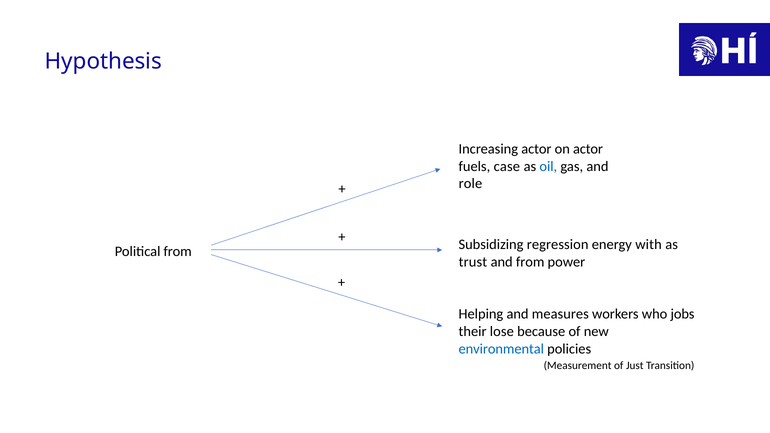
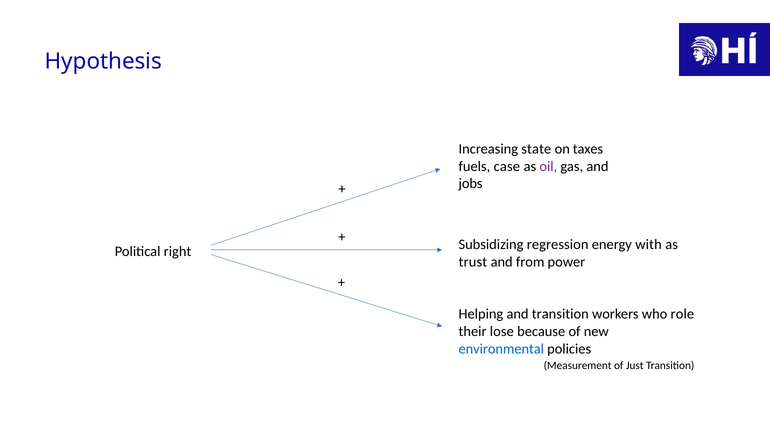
Increasing actor: actor -> state
on actor: actor -> taxes
oil colour: blue -> purple
role: role -> jobs
Political from: from -> right
and measures: measures -> transition
jobs: jobs -> role
